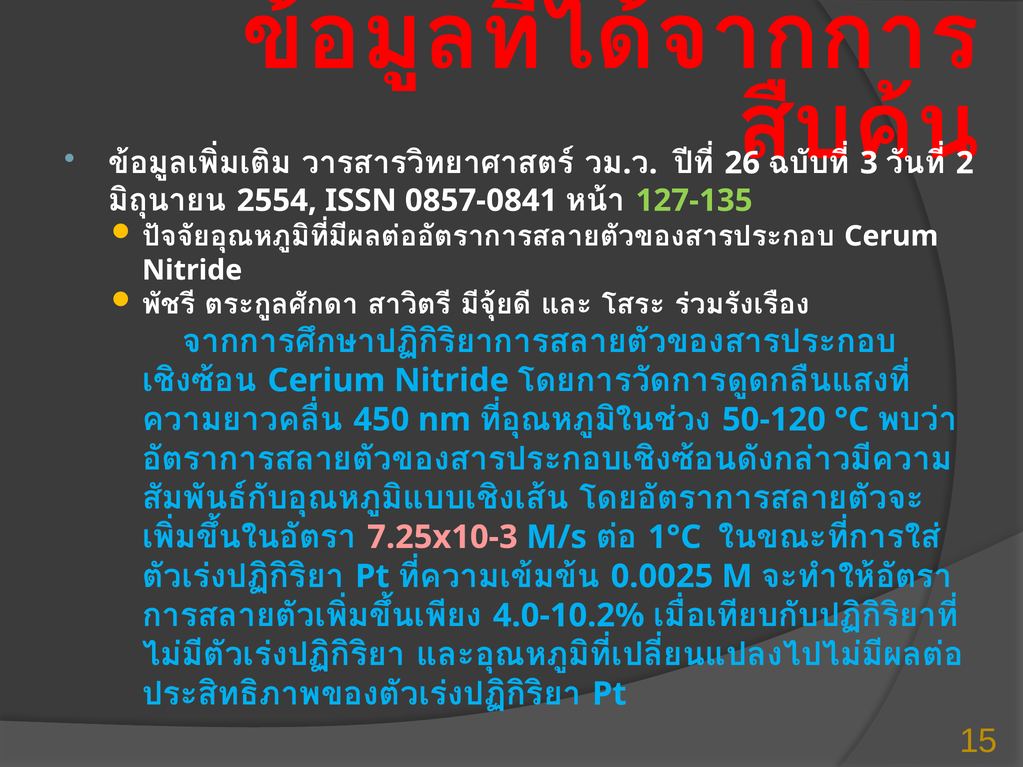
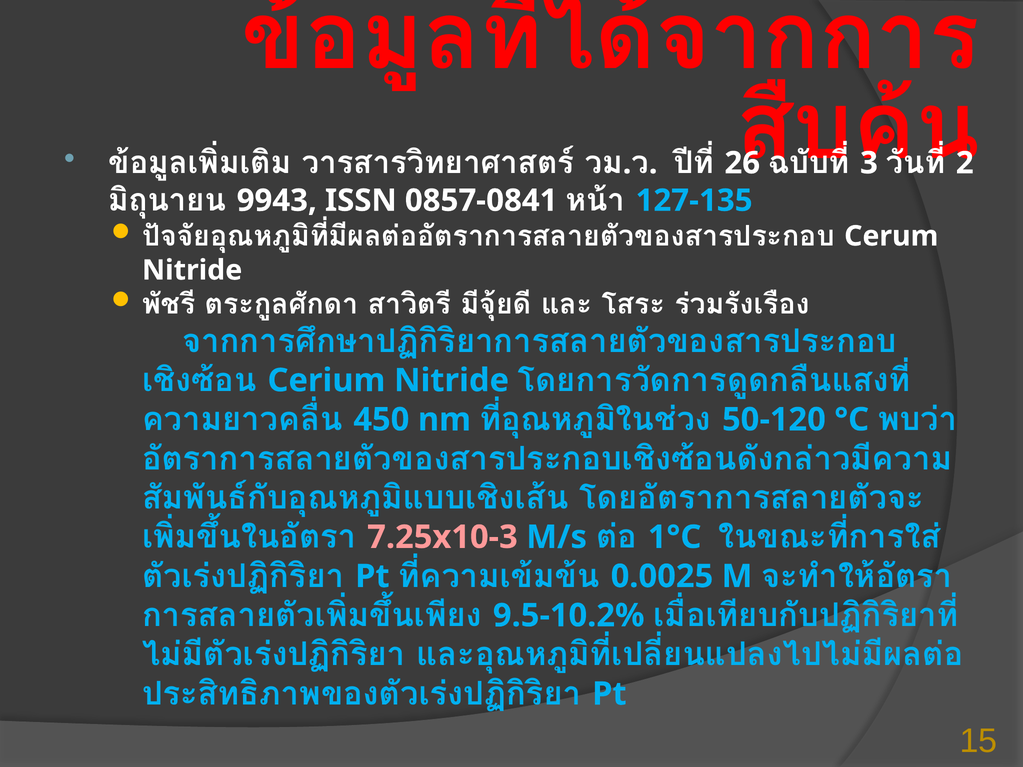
2554: 2554 -> 9943
127-135 colour: light green -> light blue
4.0-10.2%: 4.0-10.2% -> 9.5-10.2%
